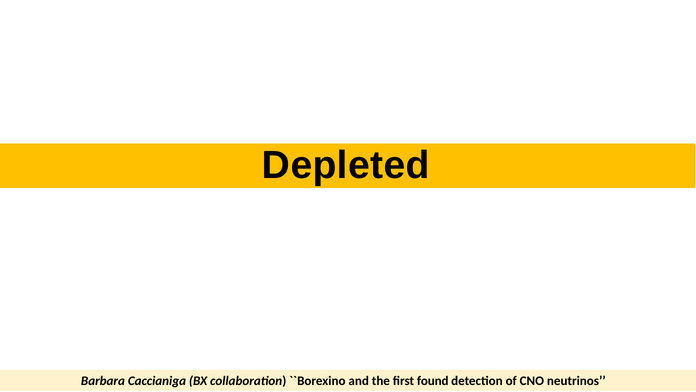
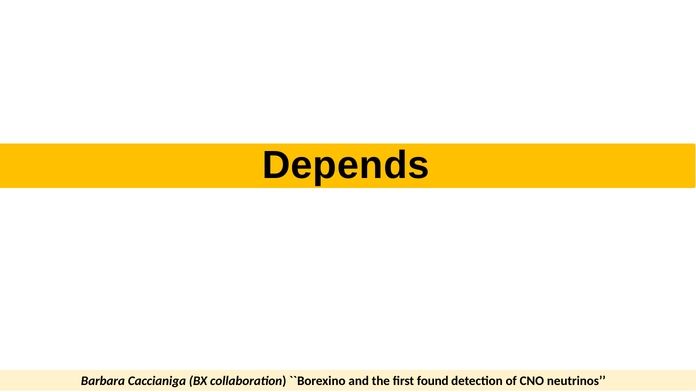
Depleted: Depleted -> Depends
